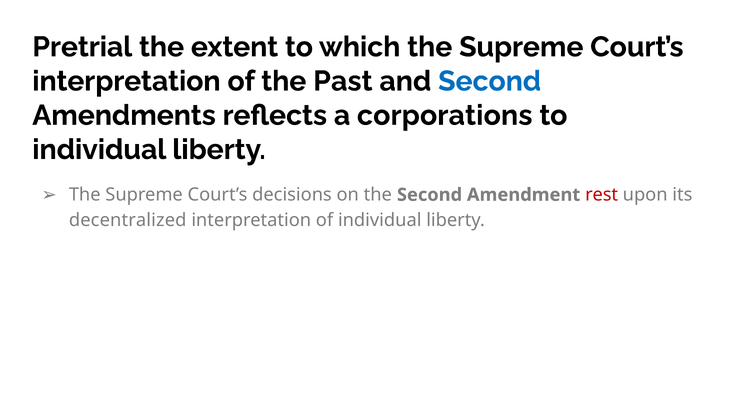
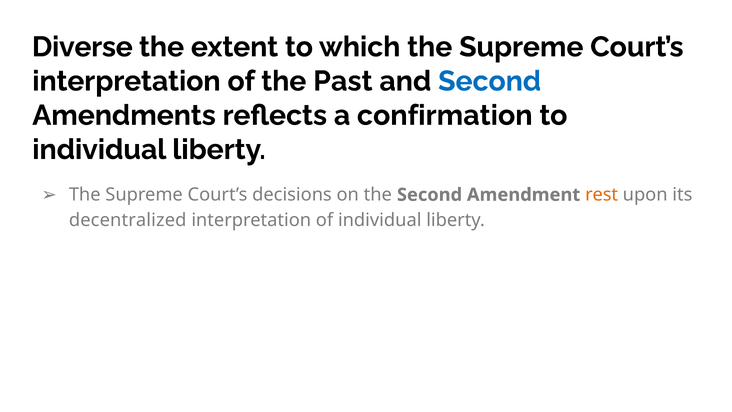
Pretrial: Pretrial -> Diverse
corporations: corporations -> confirmation
rest colour: red -> orange
